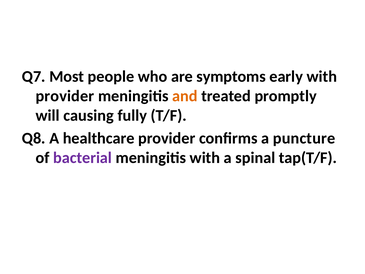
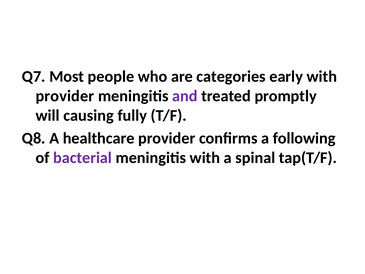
symptoms: symptoms -> categories
and colour: orange -> purple
puncture: puncture -> following
